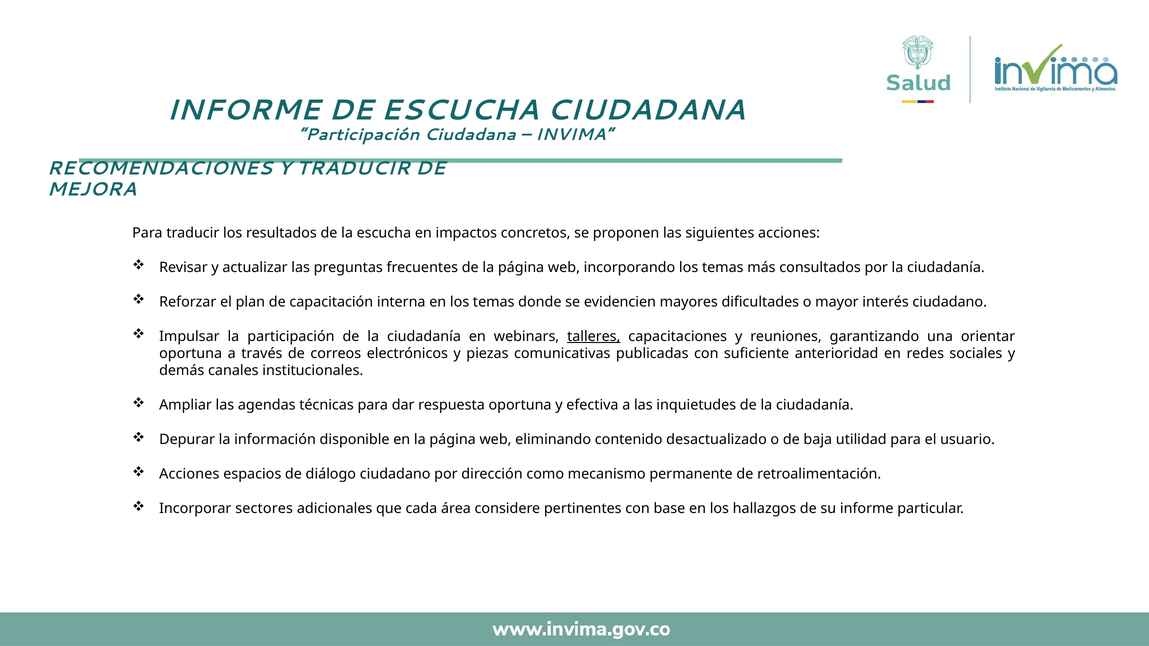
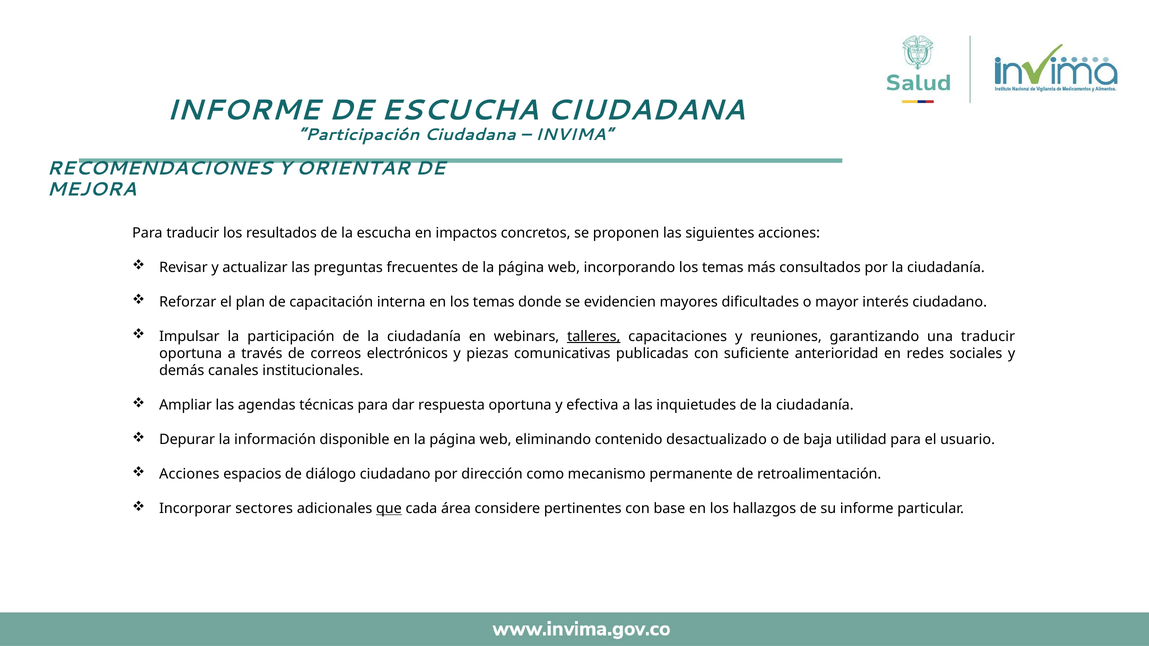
Y TRADUCIR: TRADUCIR -> ORIENTAR
una orientar: orientar -> traducir
que underline: none -> present
